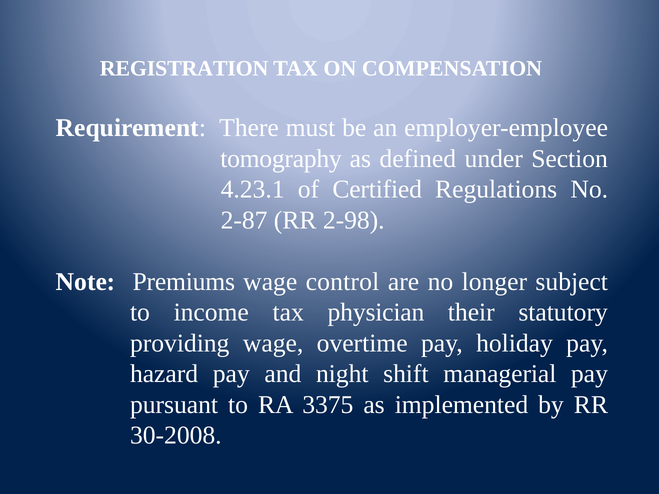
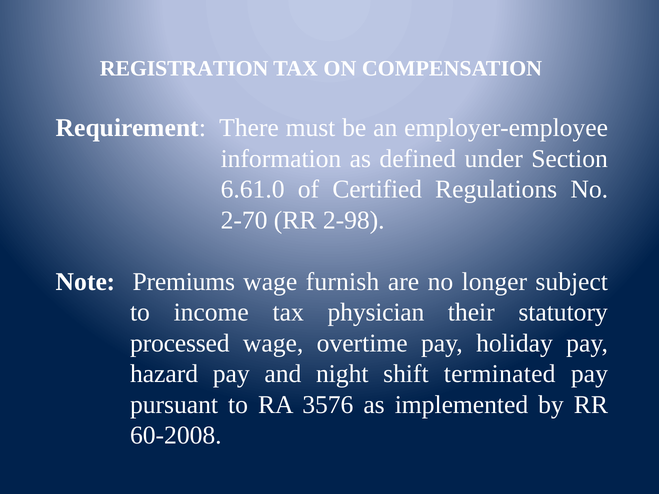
tomography: tomography -> information
4.23.1: 4.23.1 -> 6.61.0
2-87: 2-87 -> 2-70
control: control -> furnish
providing: providing -> processed
managerial: managerial -> terminated
3375: 3375 -> 3576
30-2008: 30-2008 -> 60-2008
